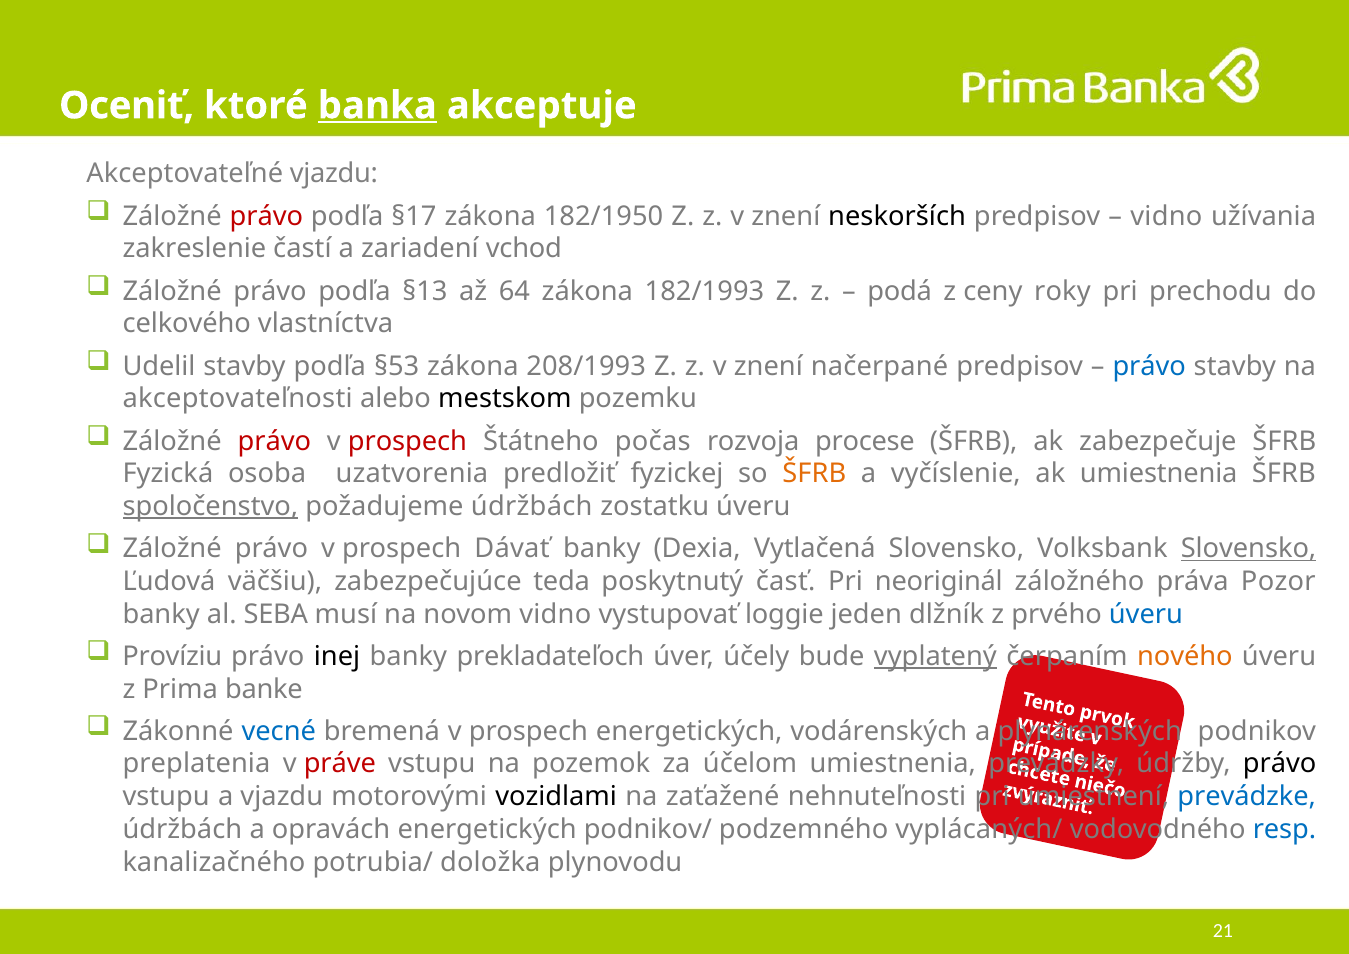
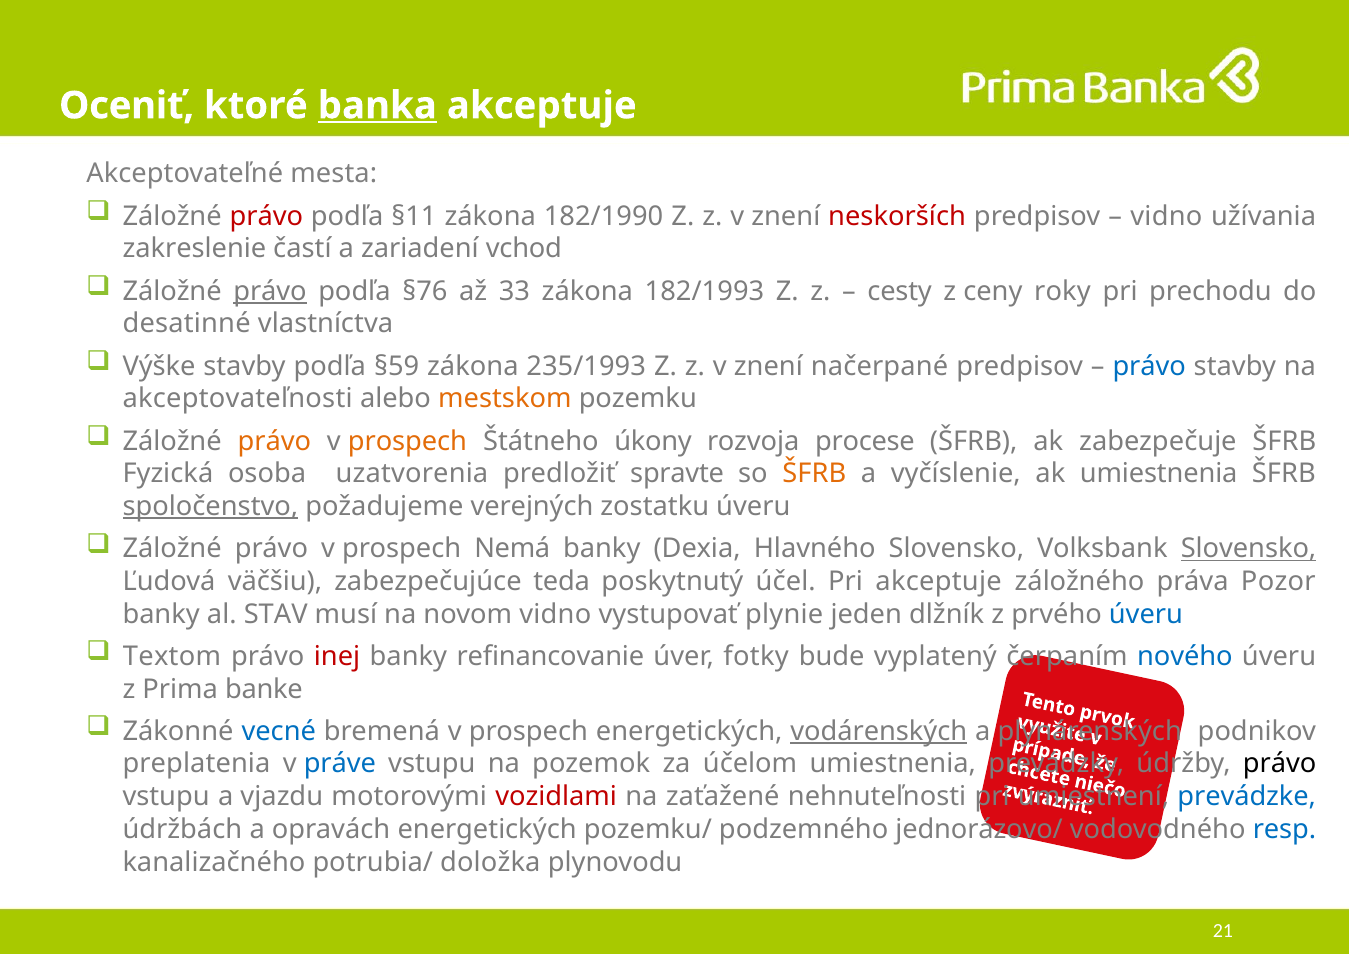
Akceptovateľné vjazdu: vjazdu -> mesta
§17: §17 -> §11
182/1950: 182/1950 -> 182/1990
neskorších colour: black -> red
právo at (270, 291) underline: none -> present
§13: §13 -> §76
64: 64 -> 33
podá: podá -> cesty
celkového: celkového -> desatinné
Udelil: Udelil -> Výške
§53: §53 -> §59
208/1993: 208/1993 -> 235/1993
mestskom colour: black -> orange
právo at (274, 441) colour: red -> orange
prospech at (407, 441) colour: red -> orange
počas: počas -> úkony
fyzickej: fyzickej -> spravte
požadujeme údržbách: údržbách -> verejných
Dávať: Dávať -> Nemá
Vytlačená: Vytlačená -> Hlavného
časť: časť -> účel
Pri neoriginál: neoriginál -> akceptuje
SEBA: SEBA -> STAV
loggie: loggie -> plynie
Províziu: Províziu -> Textom
inej colour: black -> red
prekladateľoch: prekladateľoch -> refinancovanie
účely: účely -> fotky
vyplatený underline: present -> none
nového colour: orange -> blue
vodárenských underline: none -> present
práve colour: red -> blue
vozidlami colour: black -> red
podnikov/: podnikov/ -> pozemku/
vyplácaných/: vyplácaných/ -> jednorázovo/
